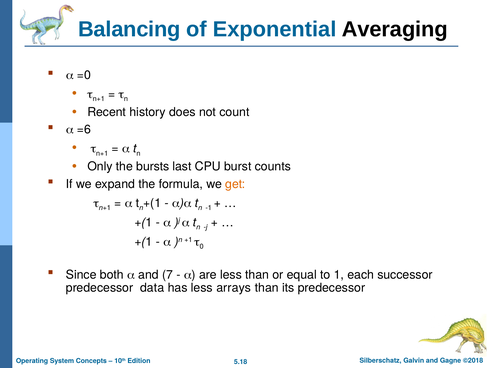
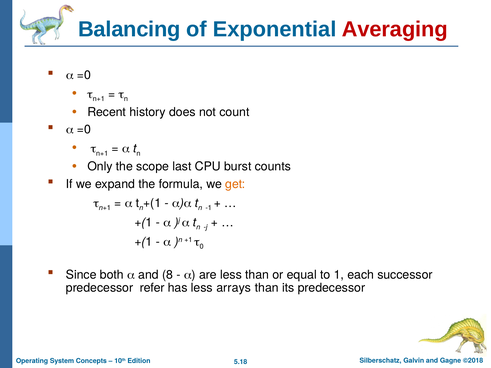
Averaging colour: black -> red
=6 at (84, 130): =6 -> =0
bursts: bursts -> scope
7: 7 -> 8
data: data -> refer
